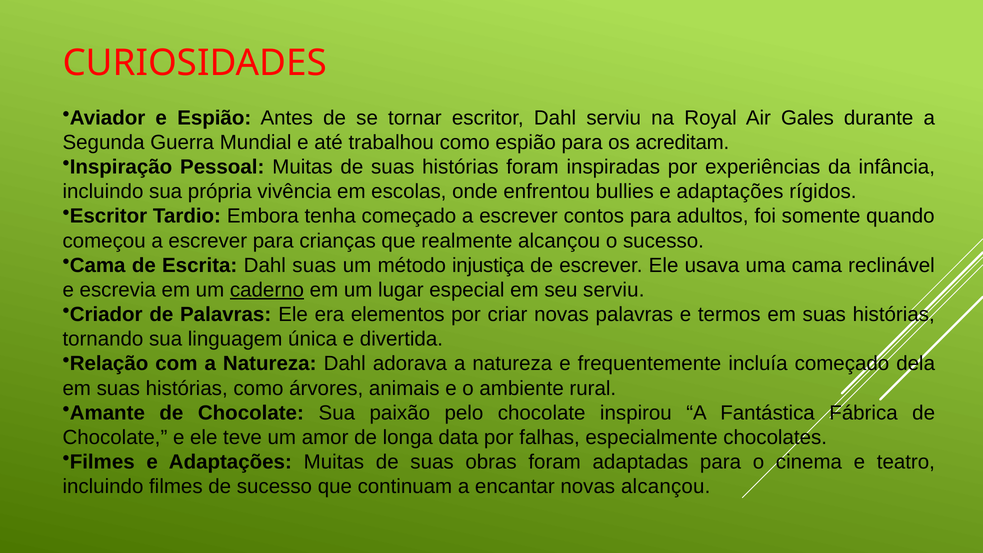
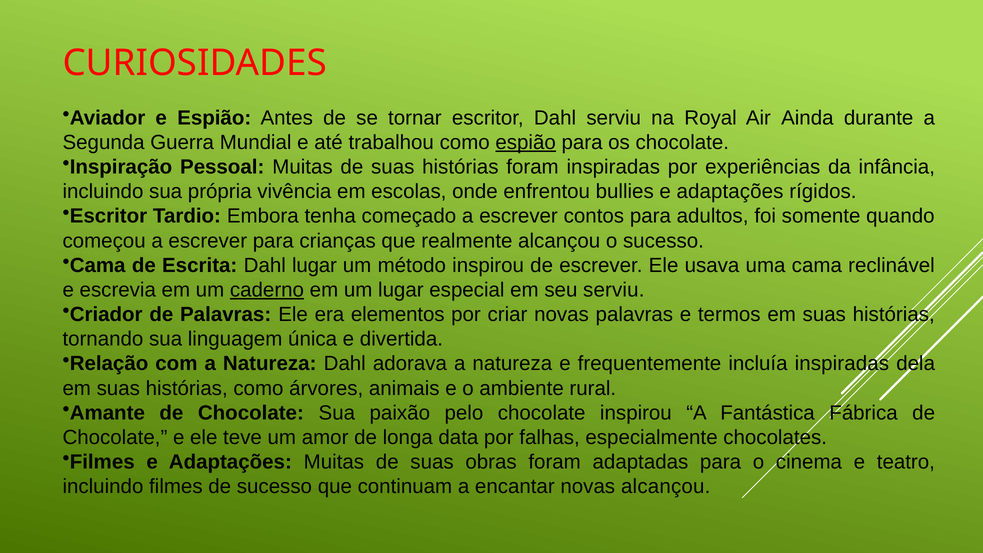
Gales: Gales -> Ainda
espião at (526, 142) underline: none -> present
os acreditam: acreditam -> chocolate
Dahl suas: suas -> lugar
método injustiça: injustiça -> inspirou
incluía começado: começado -> inspiradas
